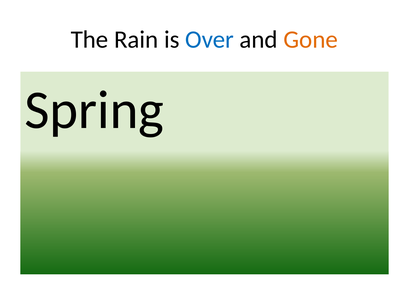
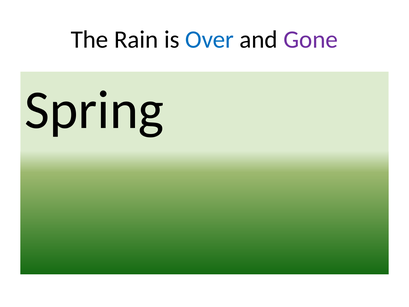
Gone colour: orange -> purple
